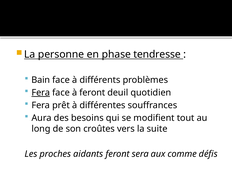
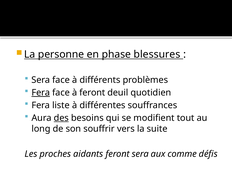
tendresse: tendresse -> blessures
Bain at (41, 80): Bain -> Sera
prêt: prêt -> liste
des underline: none -> present
croûtes: croûtes -> souffrir
